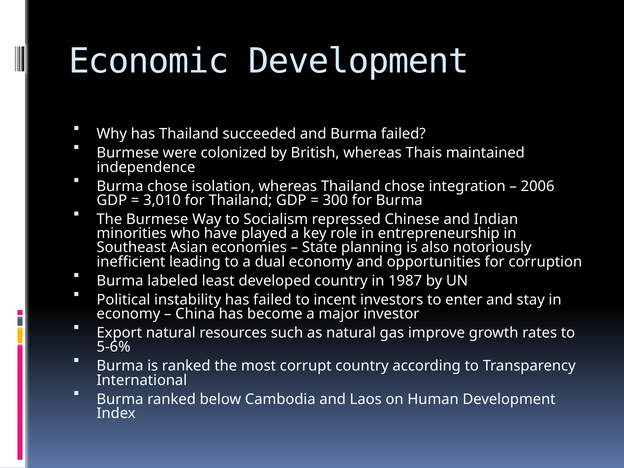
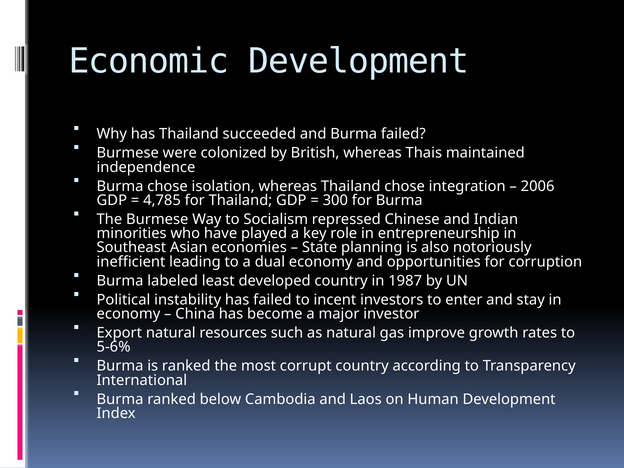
3,010: 3,010 -> 4,785
